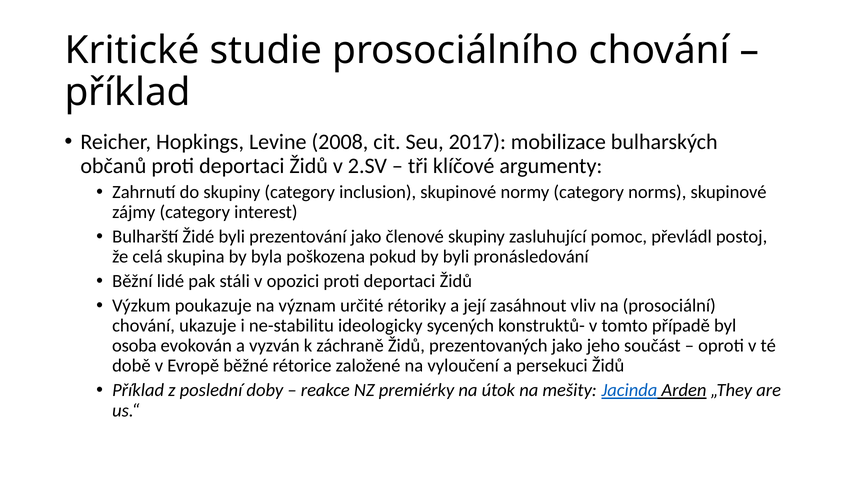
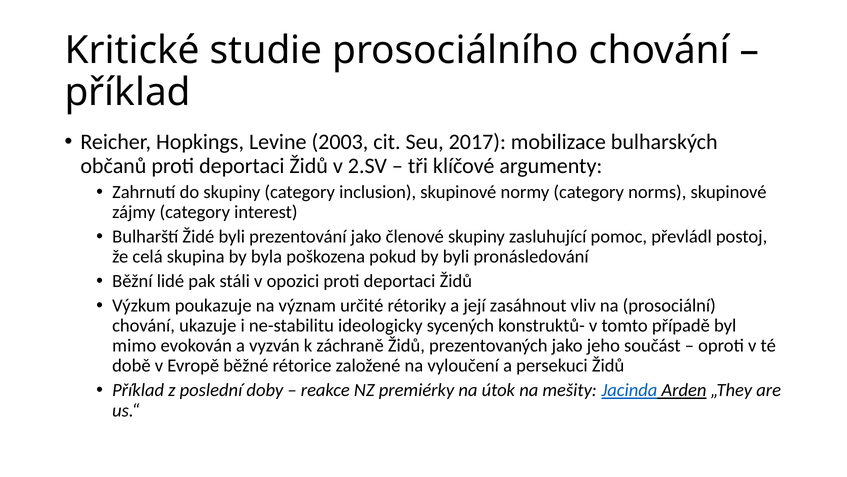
2008: 2008 -> 2003
osoba: osoba -> mimo
